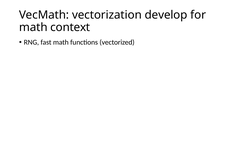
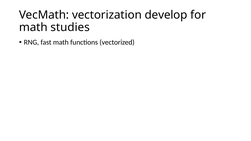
context: context -> studies
